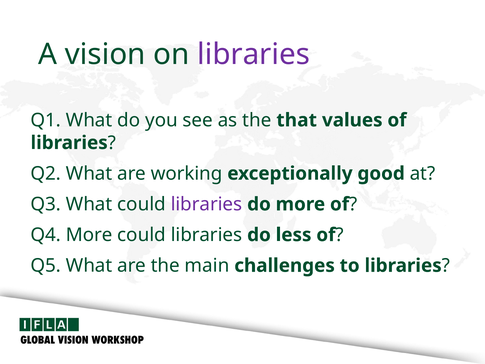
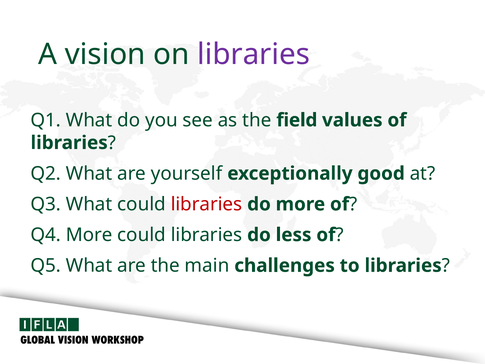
that: that -> field
working: working -> yourself
libraries at (206, 204) colour: purple -> red
